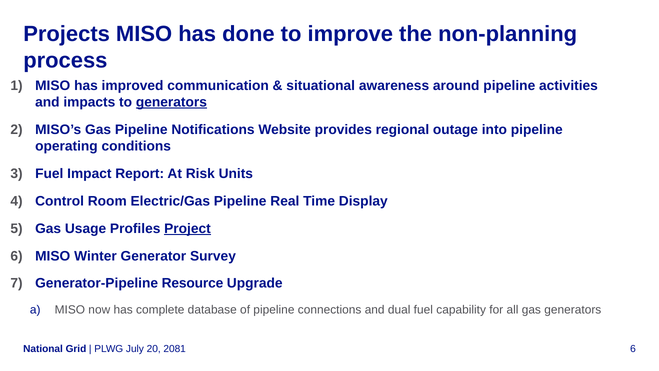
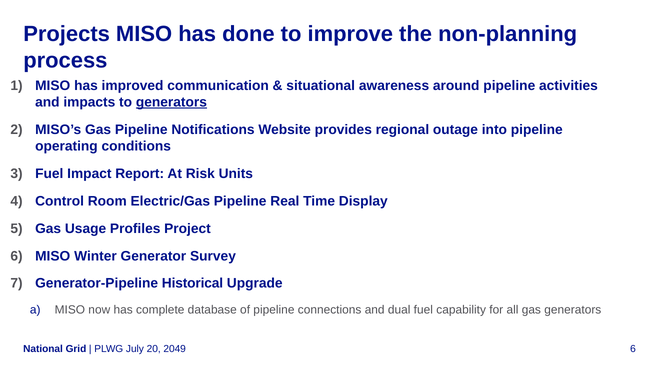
Project underline: present -> none
Resource: Resource -> Historical
2081: 2081 -> 2049
